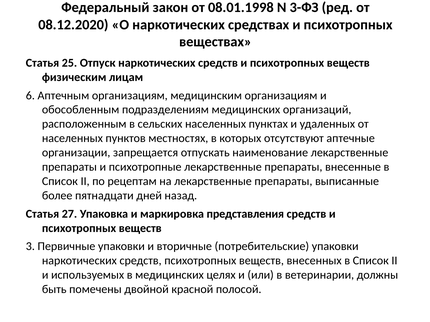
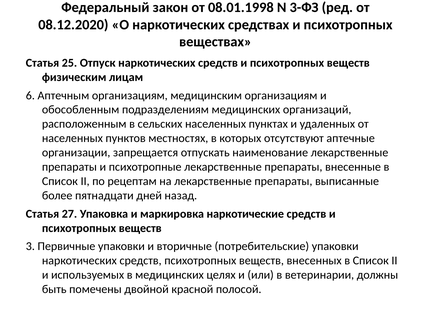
представления: представления -> наркотические
